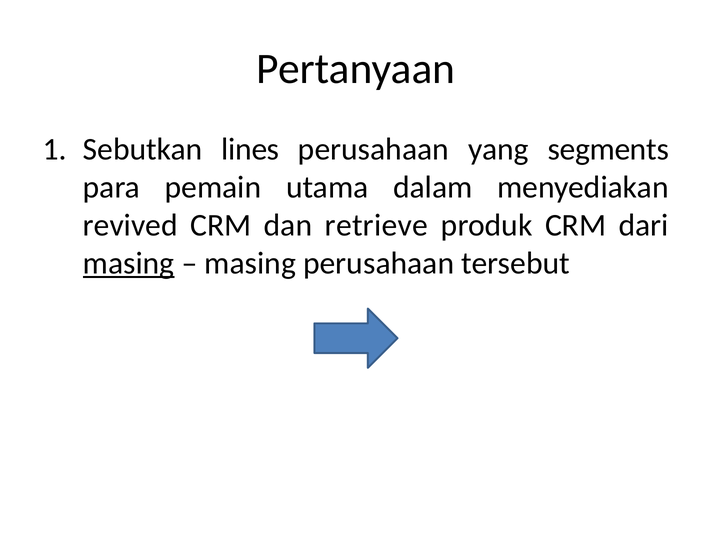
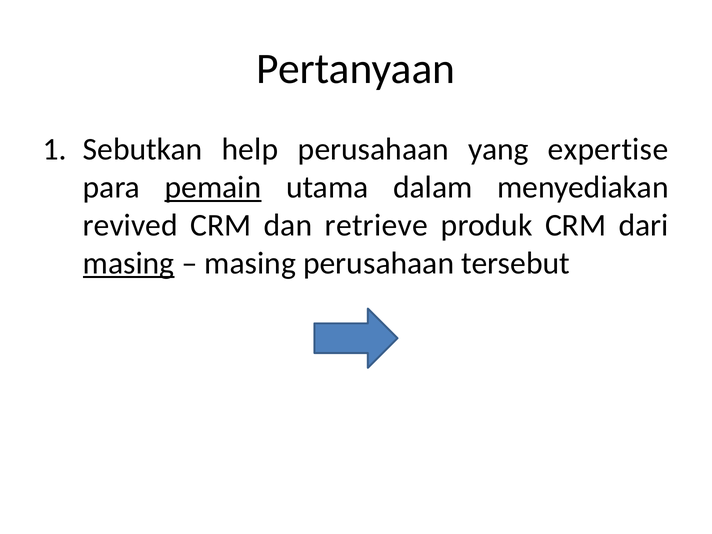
lines: lines -> help
segments: segments -> expertise
pemain underline: none -> present
